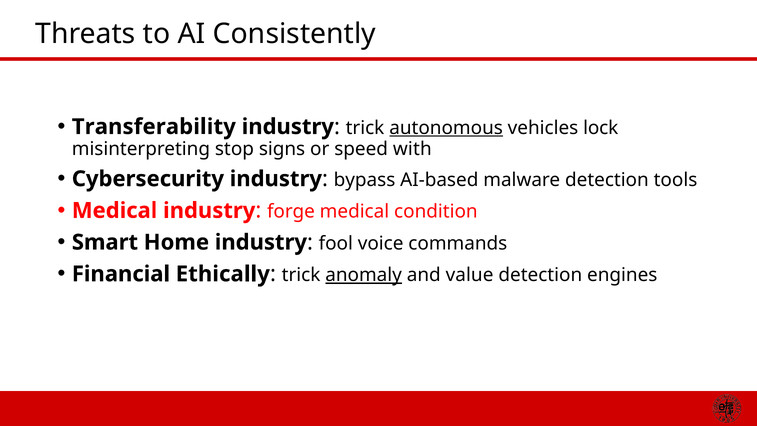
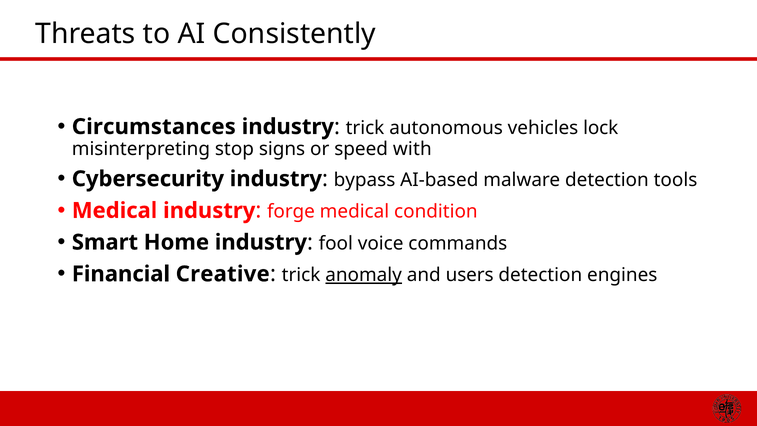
Transferability: Transferability -> Circumstances
autonomous underline: present -> none
Ethically: Ethically -> Creative
value: value -> users
